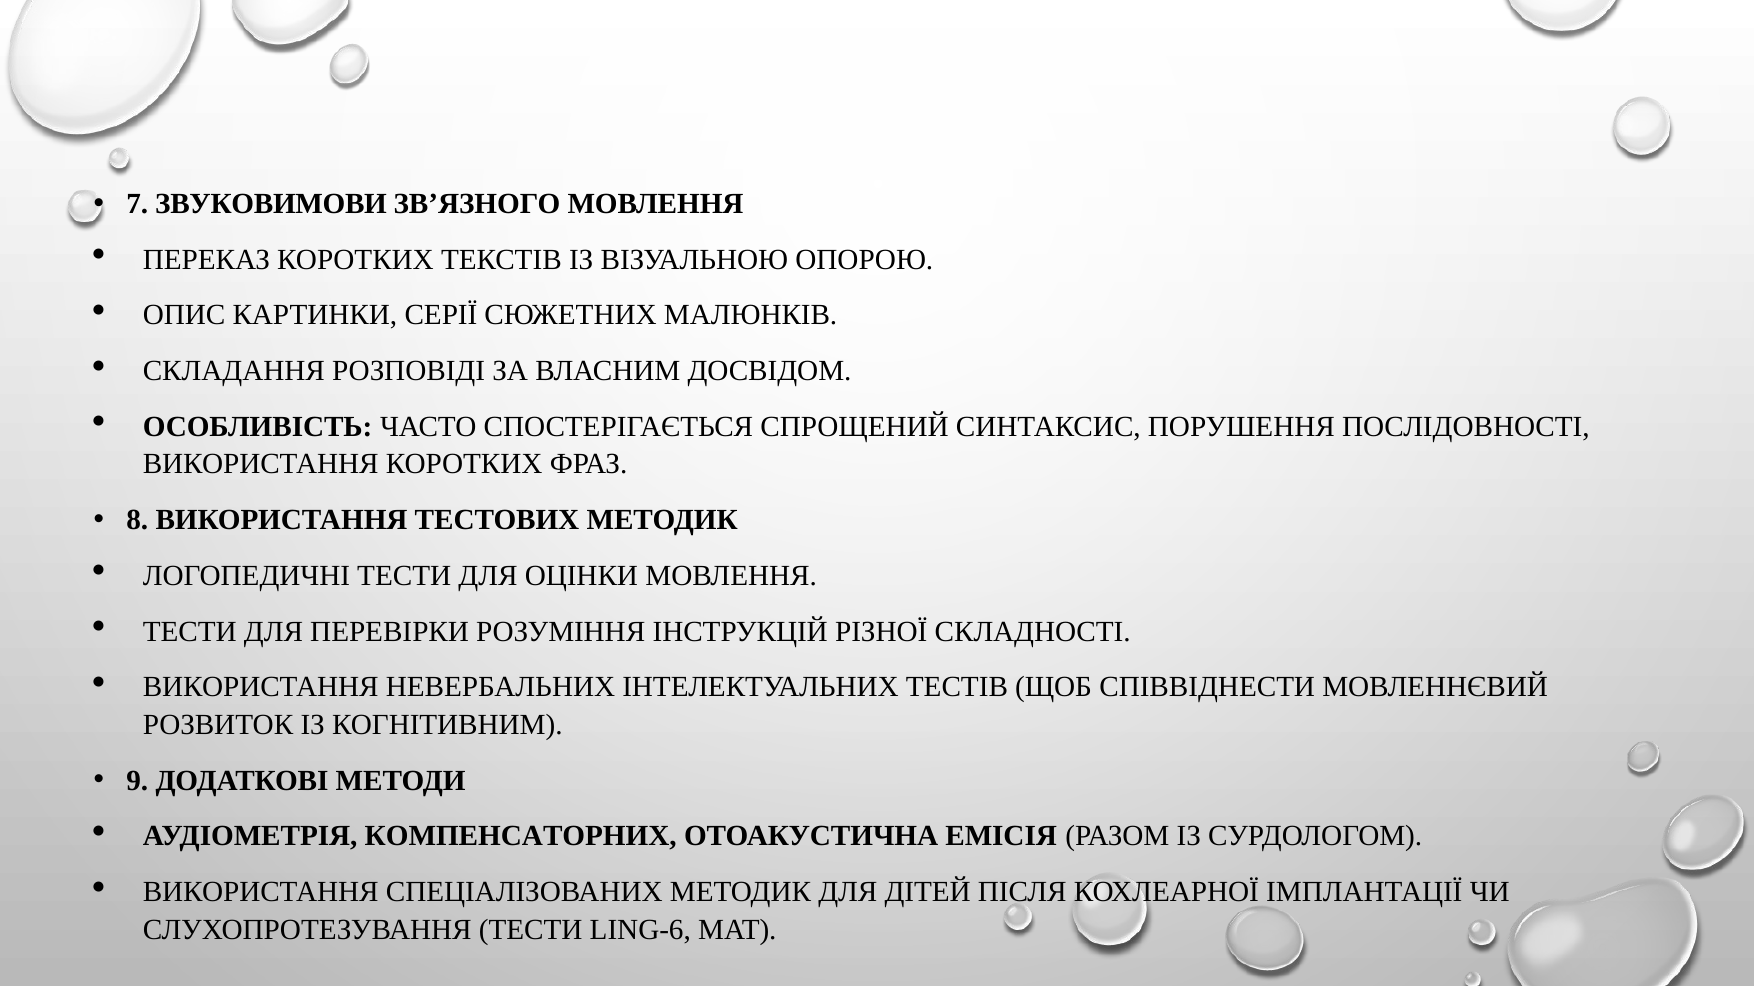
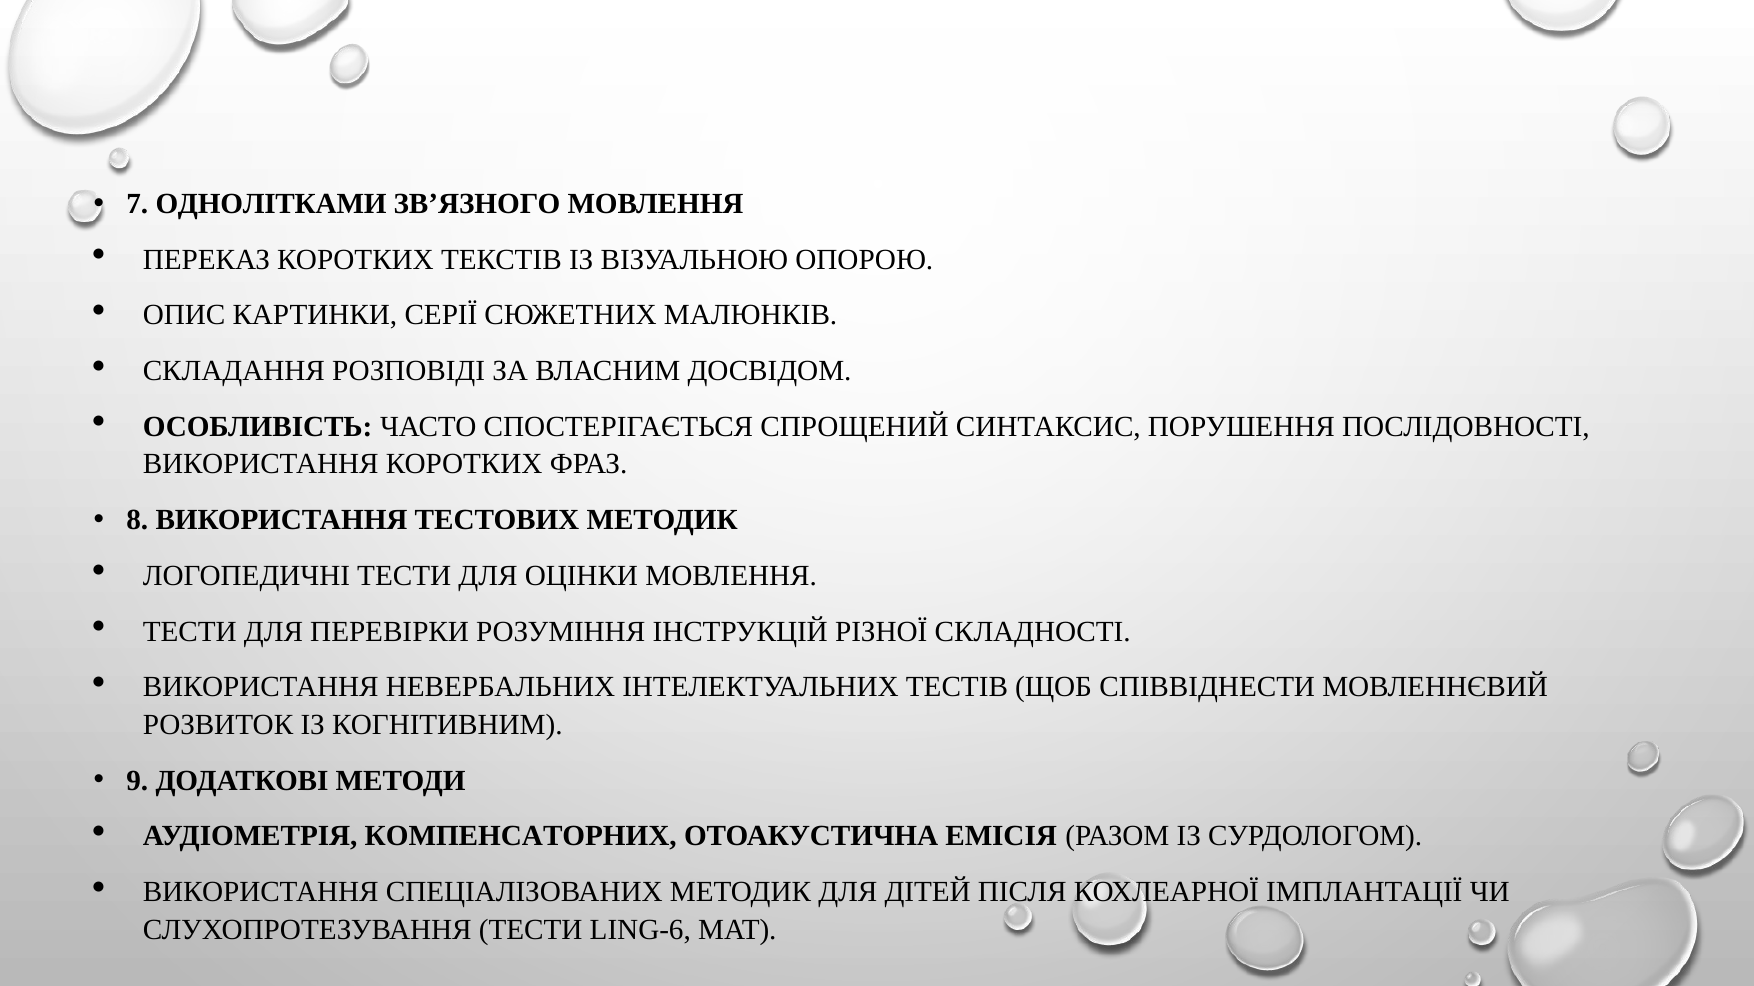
ЗВУКОВИМОВИ: ЗВУКОВИМОВИ -> ОДНОЛІТКАМИ
